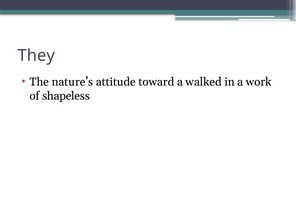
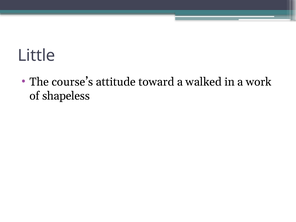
They: They -> Little
nature’s: nature’s -> course’s
